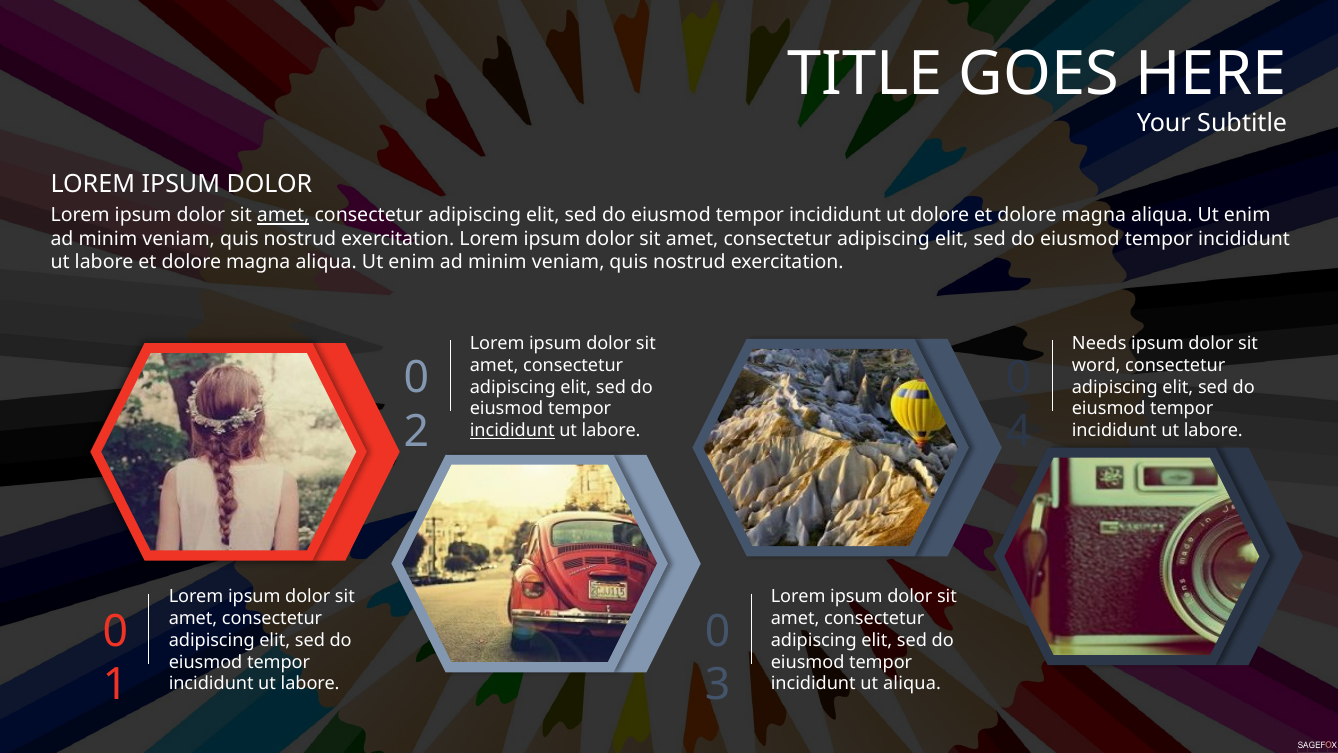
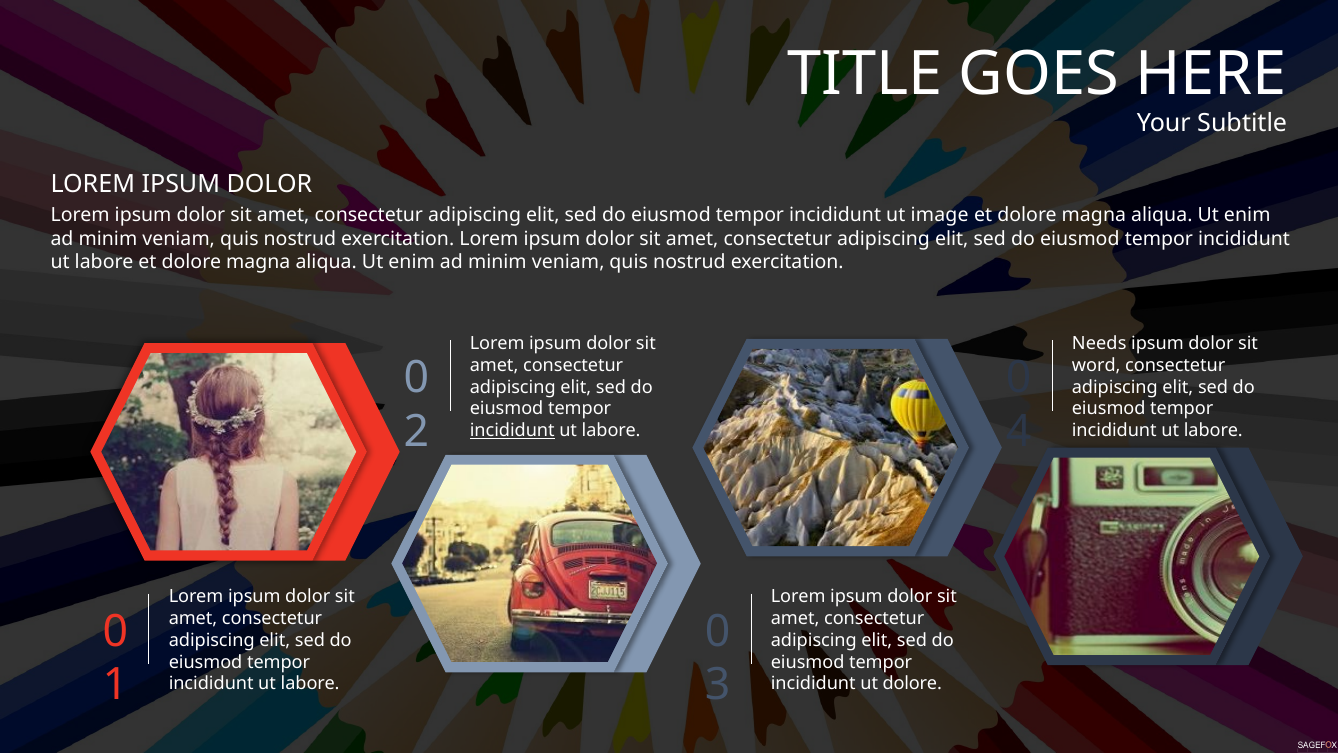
amet at (283, 215) underline: present -> none
ut dolore: dolore -> image
ut aliqua: aliqua -> dolore
